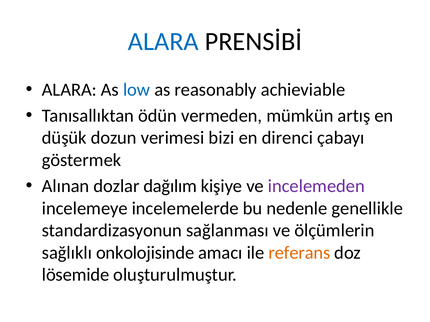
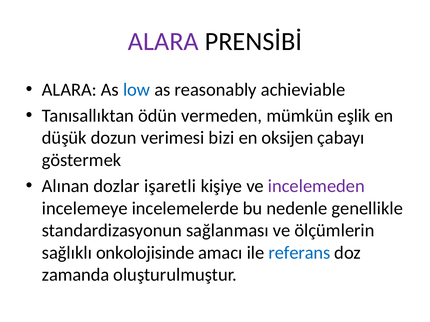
ALARA at (163, 42) colour: blue -> purple
artış: artış -> eşlik
direnci: direnci -> oksijen
dağılım: dağılım -> işaretli
referans colour: orange -> blue
lösemide: lösemide -> zamanda
